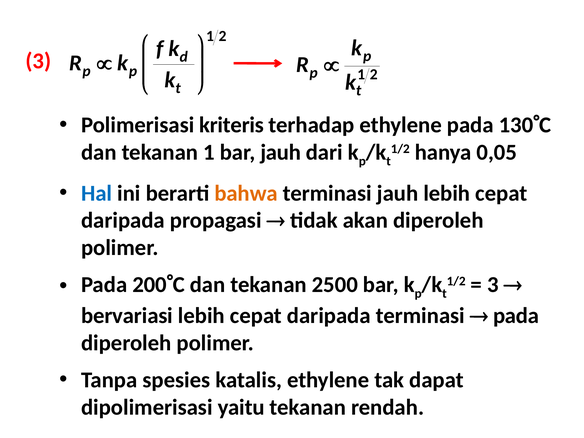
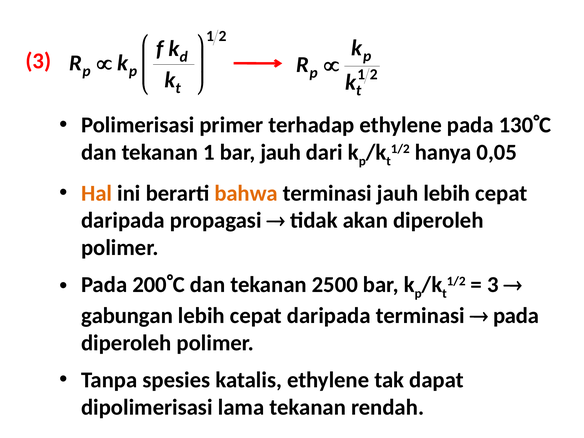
kriteris: kriteris -> primer
Hal colour: blue -> orange
bervariasi: bervariasi -> gabungan
yaitu: yaitu -> lama
